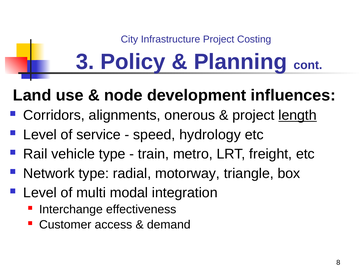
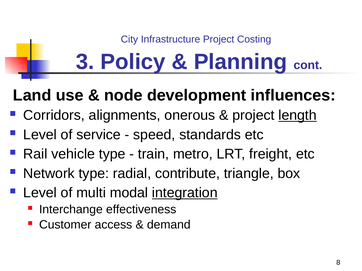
hydrology: hydrology -> standards
motorway: motorway -> contribute
integration underline: none -> present
